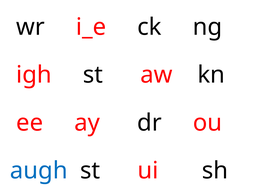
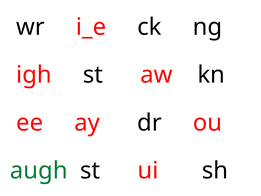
augh colour: blue -> green
